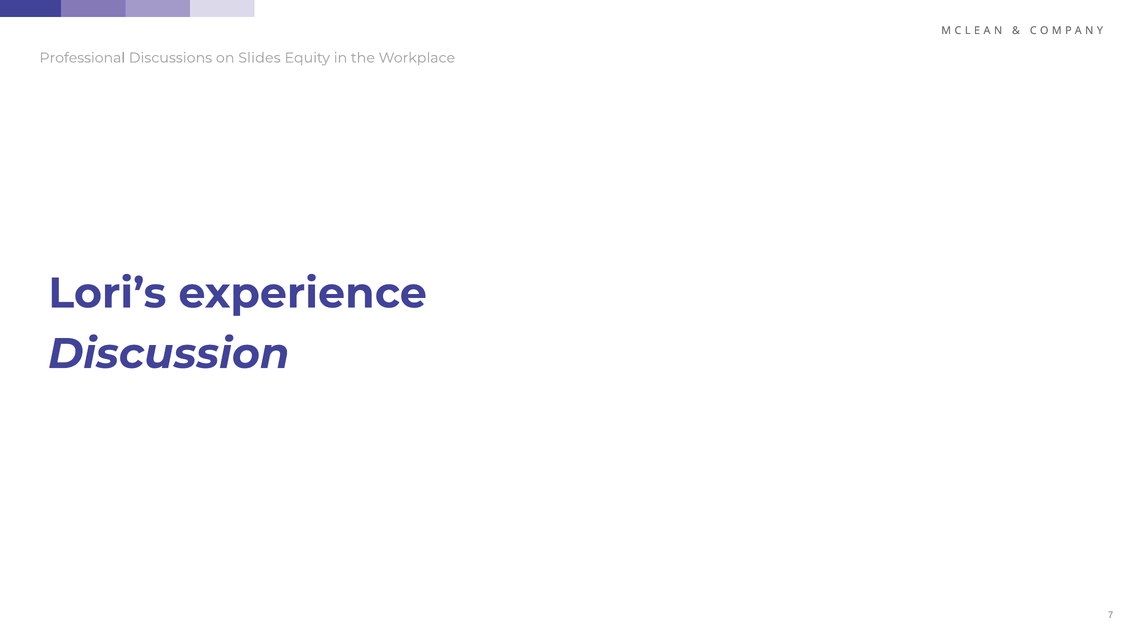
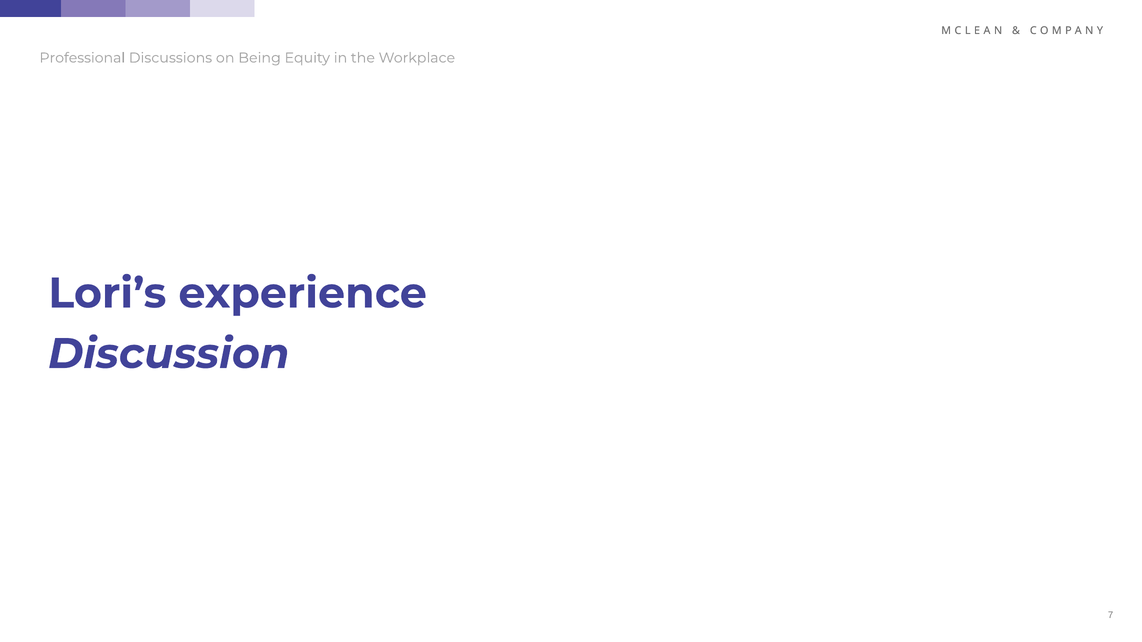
Slides: Slides -> Being
